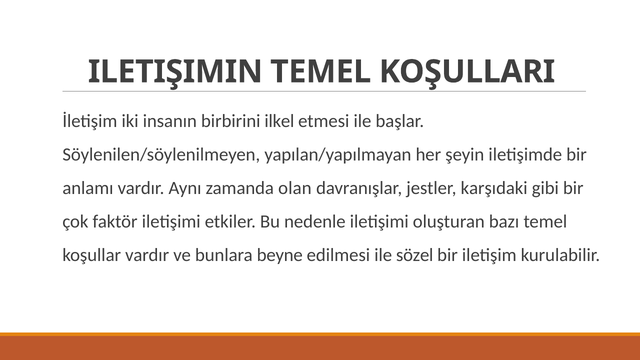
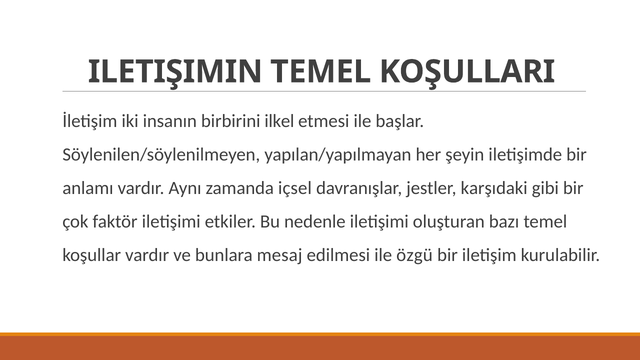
olan: olan -> içsel
beyne: beyne -> mesaj
sözel: sözel -> özgü
